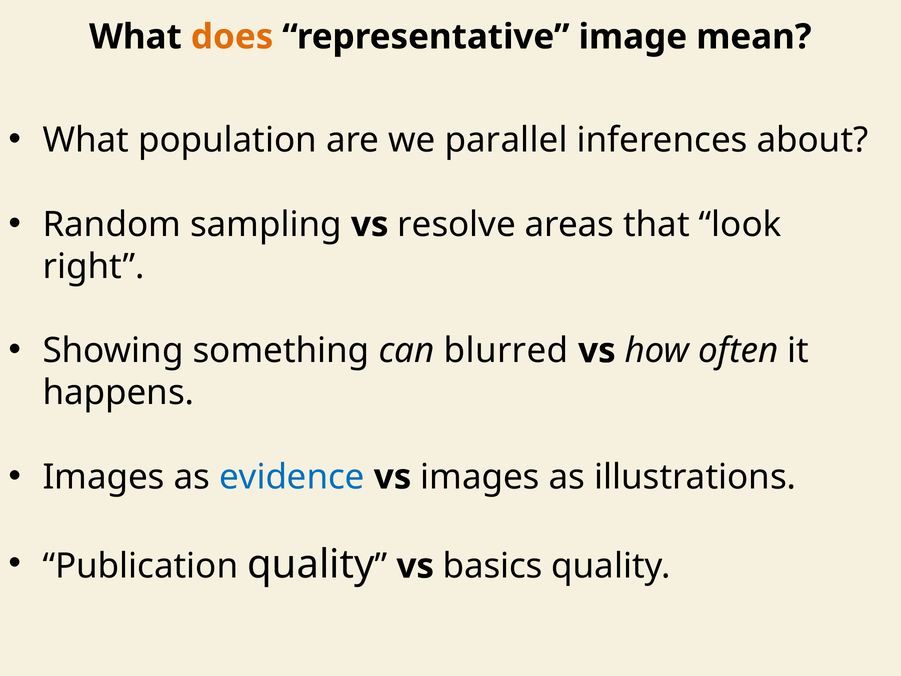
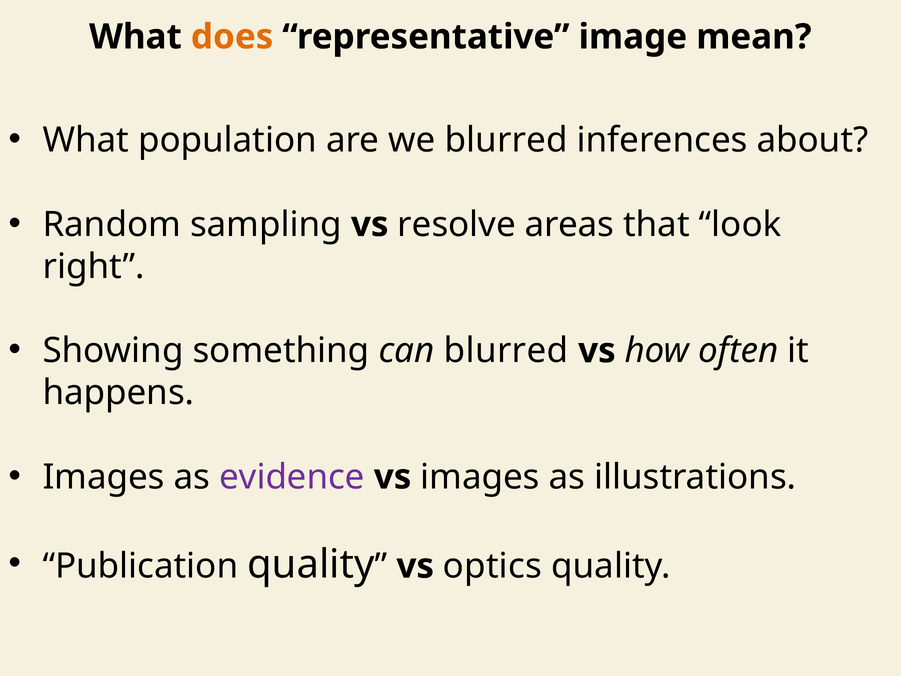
we parallel: parallel -> blurred
evidence colour: blue -> purple
basics: basics -> optics
